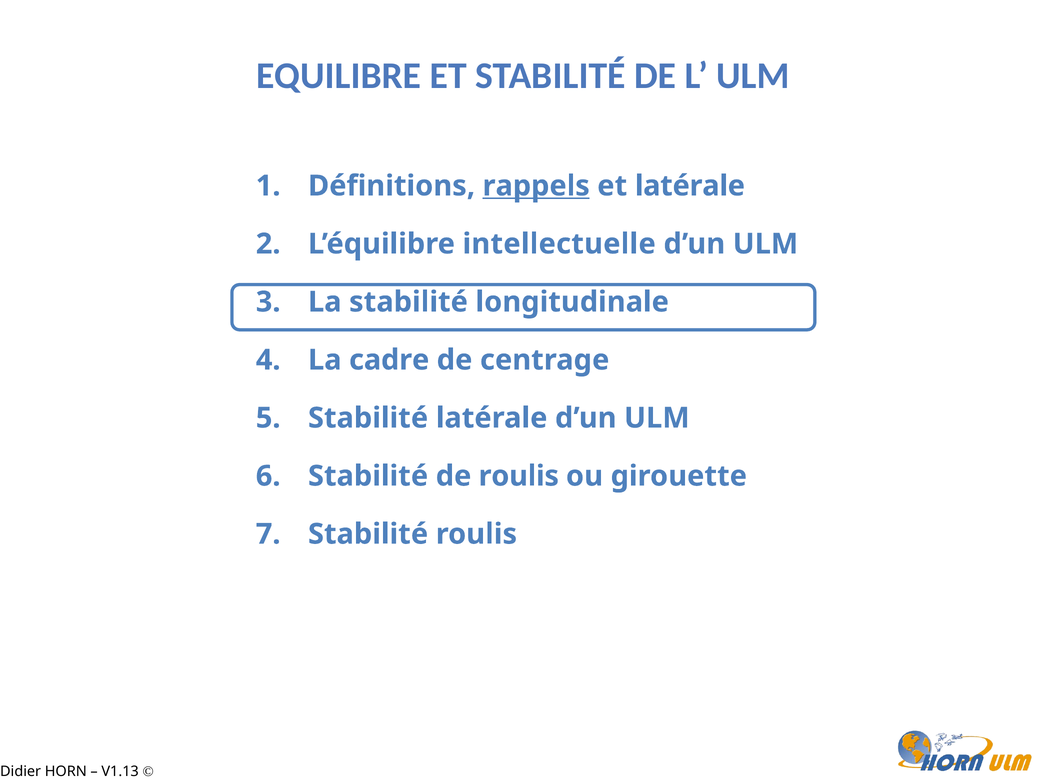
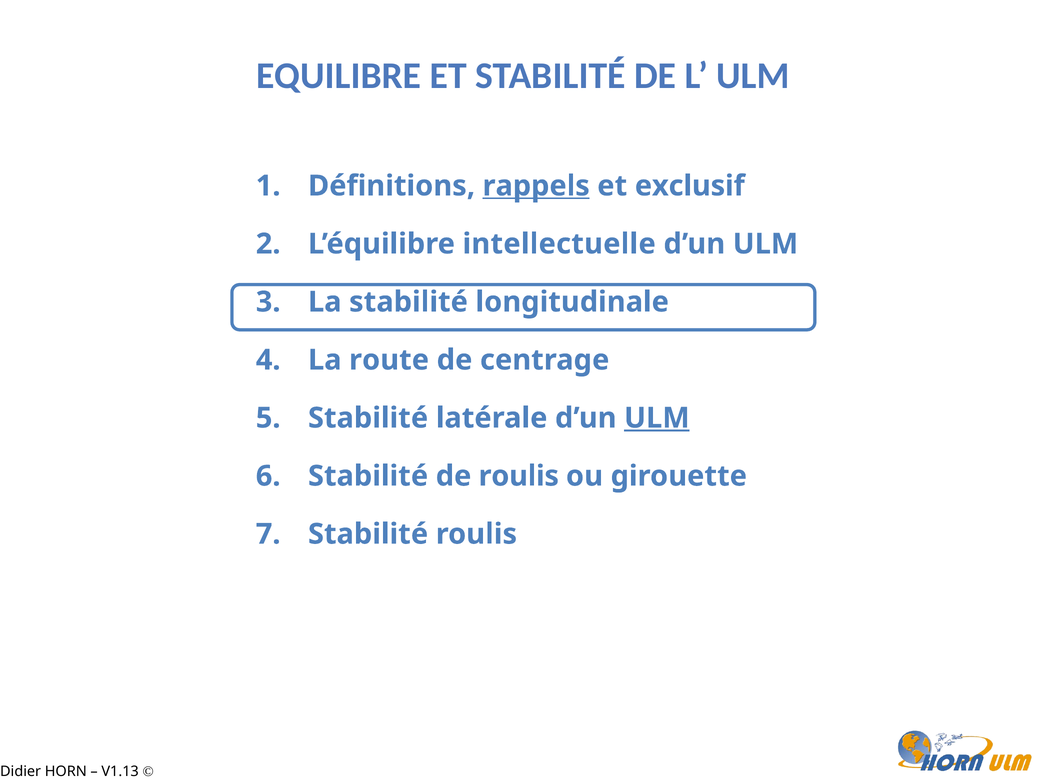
et latérale: latérale -> exclusif
cadre: cadre -> route
ULM at (657, 418) underline: none -> present
